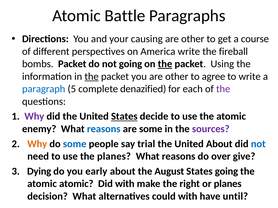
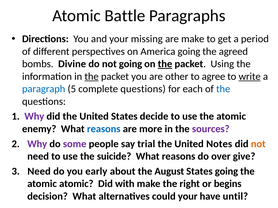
causing: causing -> missing
other at (193, 39): other -> make
course: course -> period
America write: write -> going
fireball: fireball -> agreed
bombs Packet: Packet -> Divine
write at (250, 77) underline: none -> present
complete denazified: denazified -> questions
the at (223, 89) colour: purple -> blue
States at (124, 117) underline: present -> none
are some: some -> more
Why at (37, 144) colour: orange -> purple
some at (75, 144) colour: blue -> purple
United About: About -> Notes
not at (258, 144) colour: blue -> orange
the planes: planes -> suicide
Dying at (39, 172): Dying -> Need
or planes: planes -> begins
could with: with -> your
